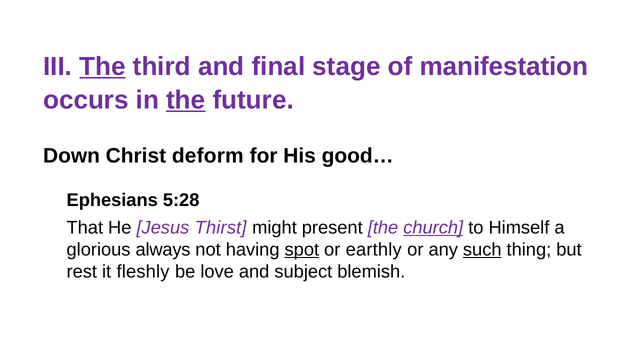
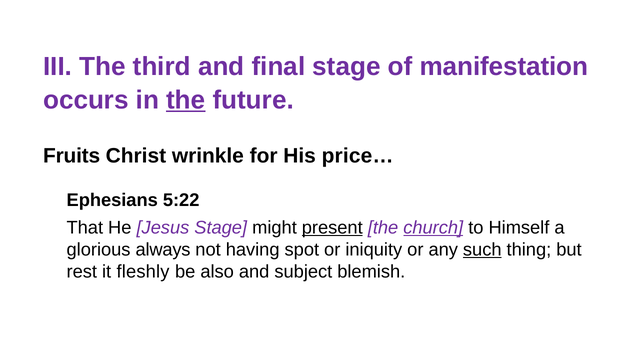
The at (102, 66) underline: present -> none
Down: Down -> Fruits
deform: deform -> wrinkle
good…: good… -> price…
5:28: 5:28 -> 5:22
Jesus Thirst: Thirst -> Stage
present underline: none -> present
spot underline: present -> none
earthly: earthly -> iniquity
love: love -> also
